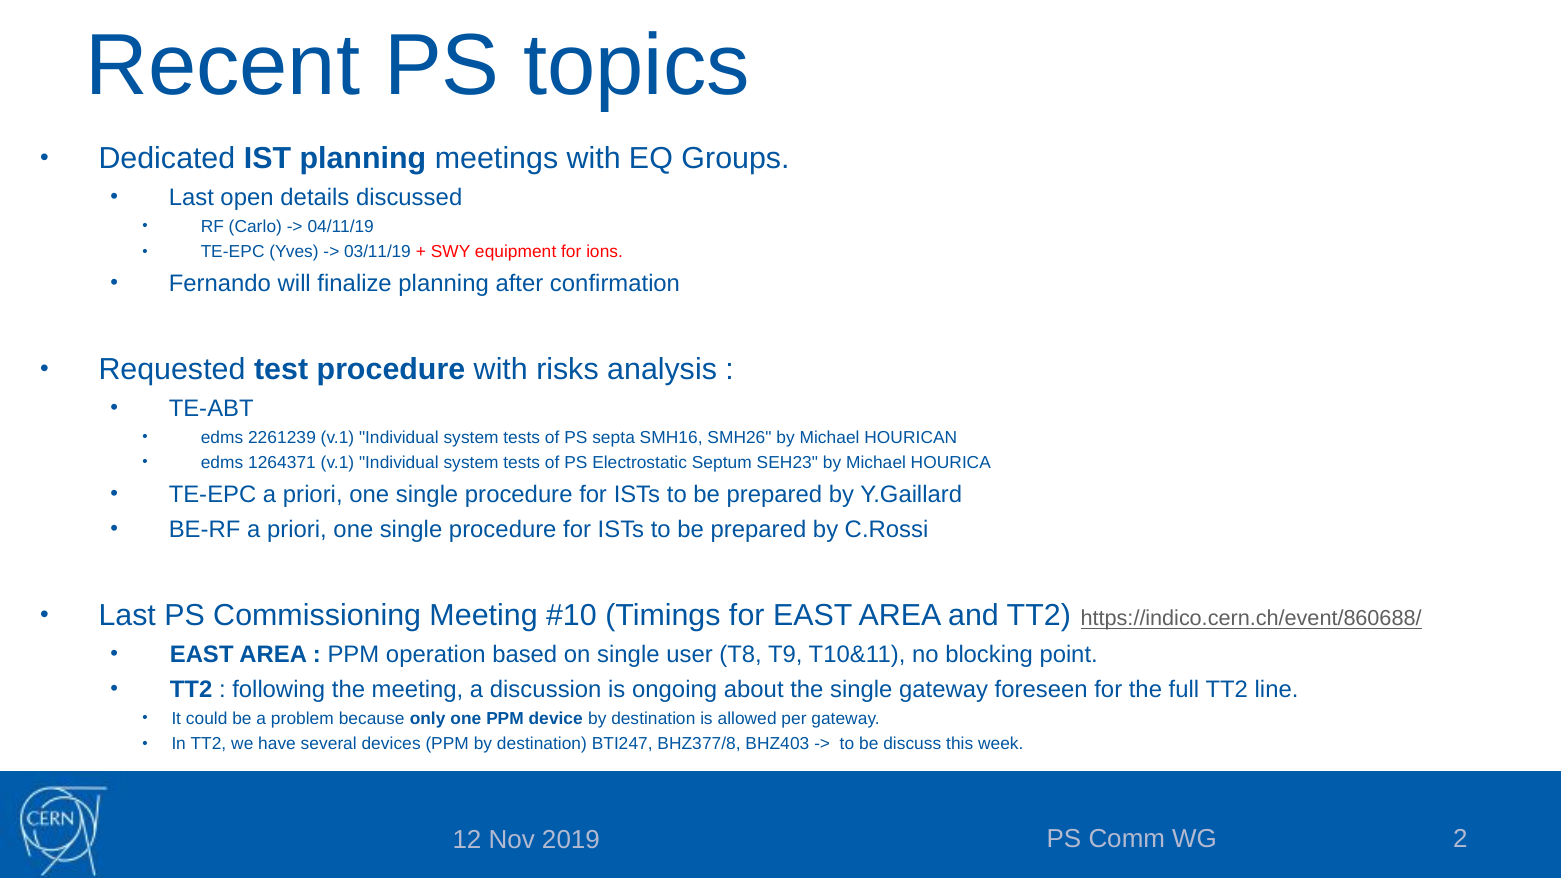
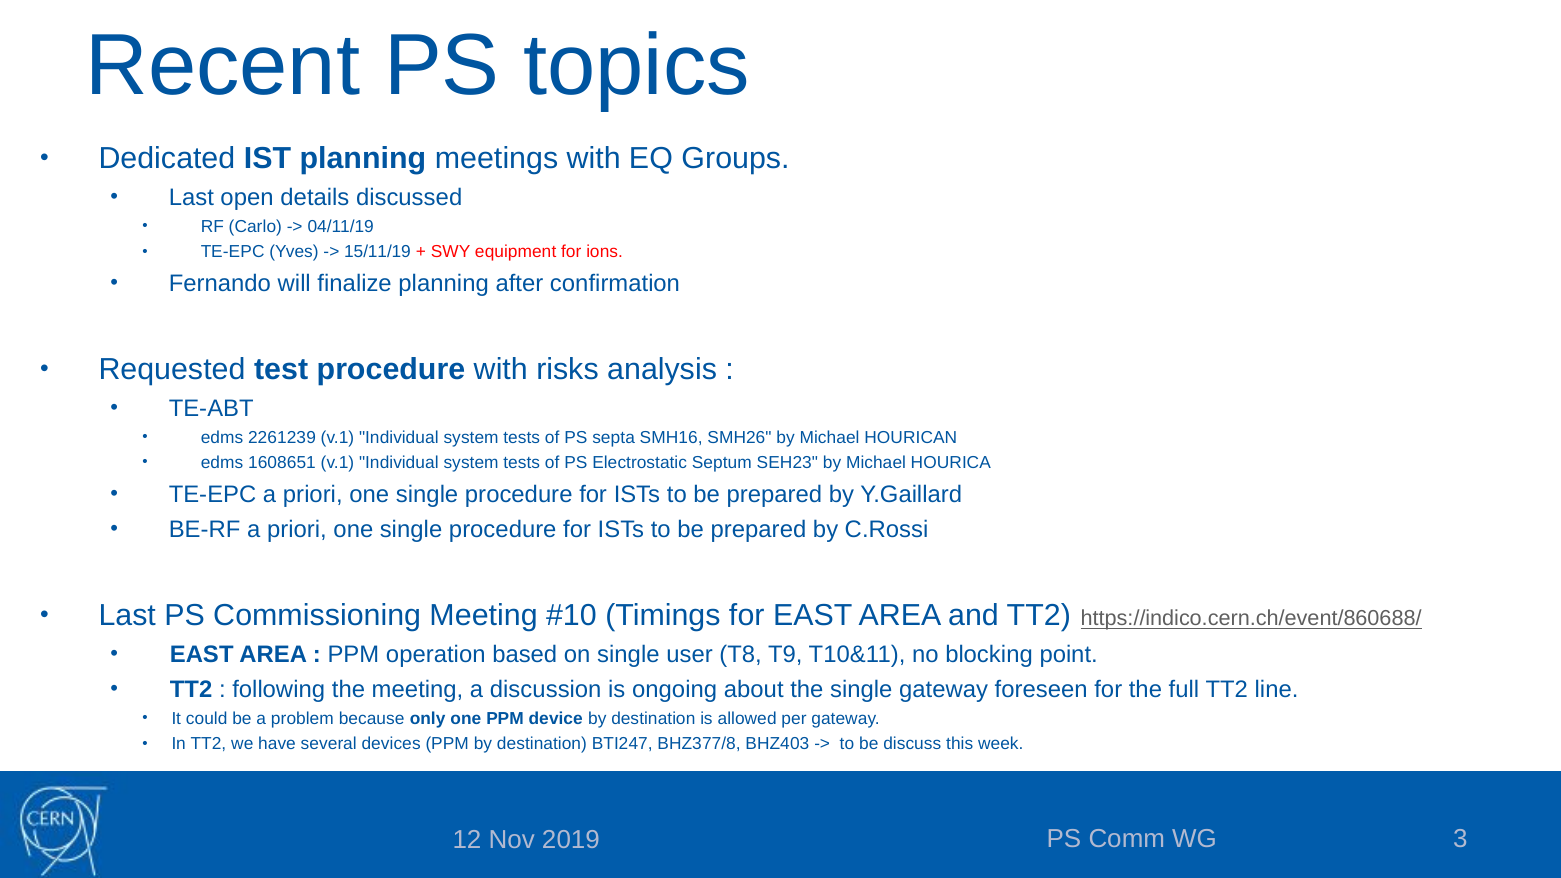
03/11/19: 03/11/19 -> 15/11/19
1264371: 1264371 -> 1608651
2: 2 -> 3
